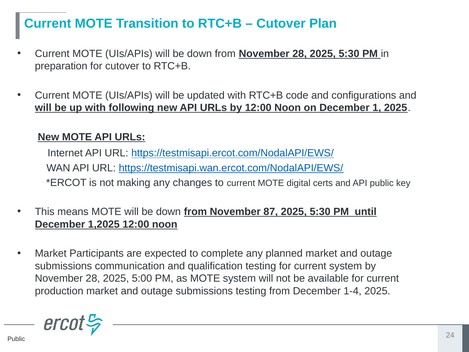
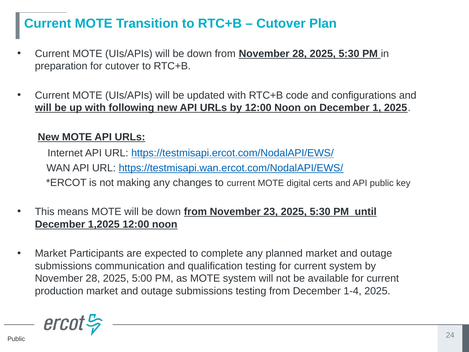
87: 87 -> 23
